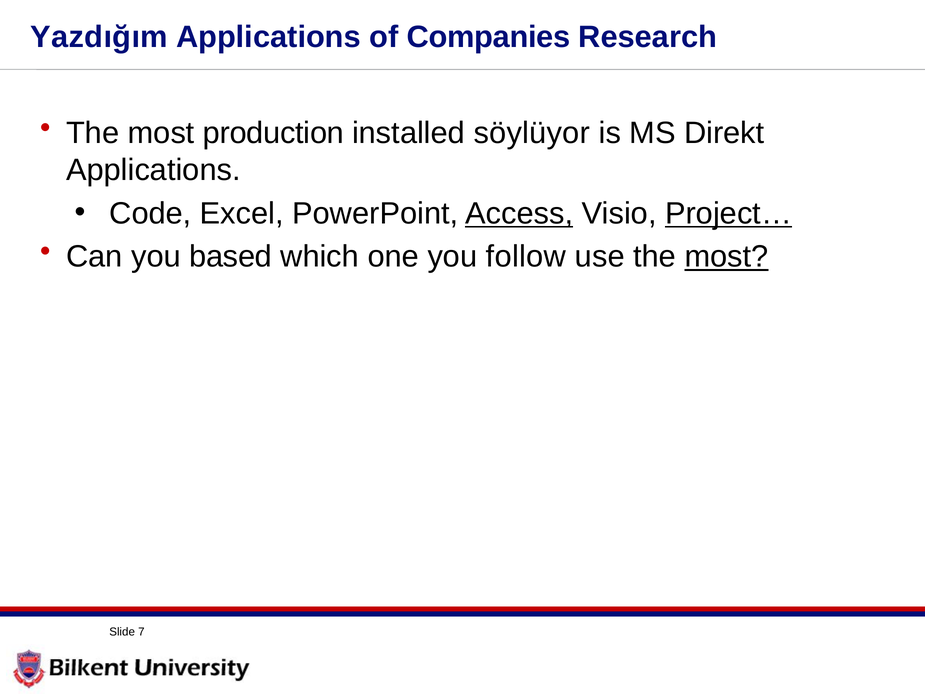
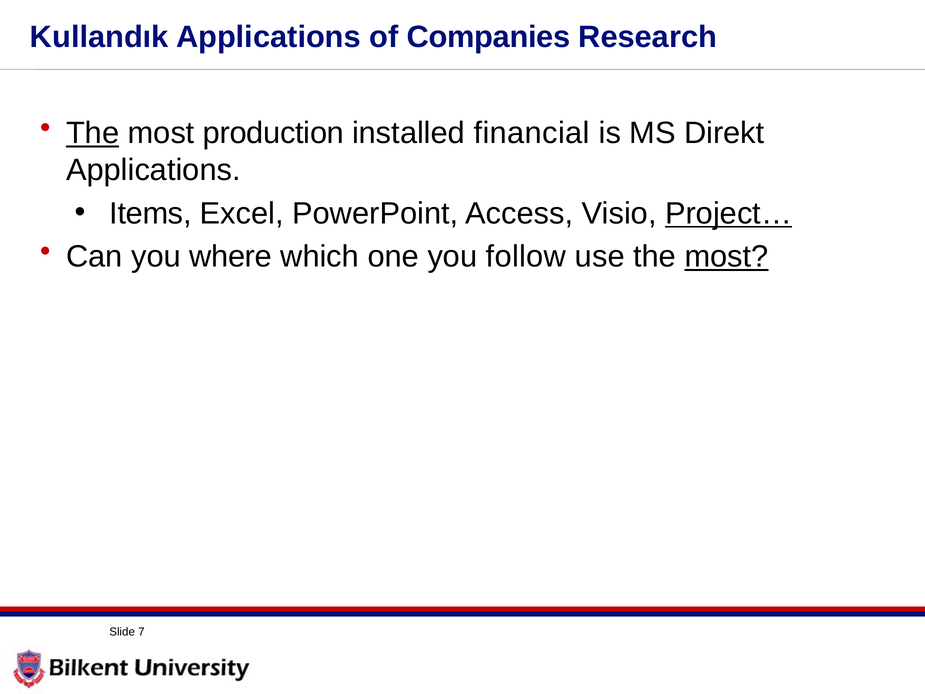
Yazdığım: Yazdığım -> Kullandık
The at (93, 133) underline: none -> present
söylüyor: söylüyor -> financial
Code: Code -> Items
Access underline: present -> none
based: based -> where
